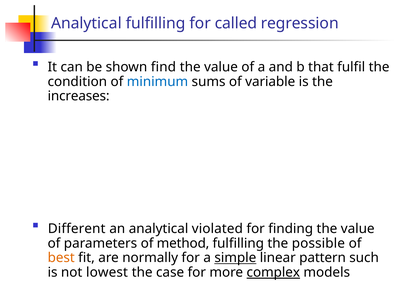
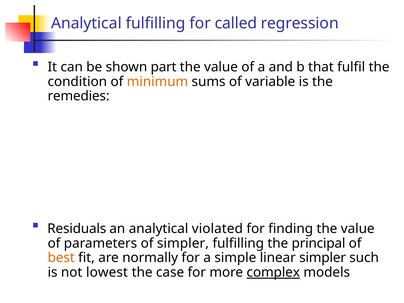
find: find -> part
minimum colour: blue -> orange
increases: increases -> remedies
Different: Different -> Residuals
of method: method -> simpler
possible: possible -> principal
simple underline: present -> none
linear pattern: pattern -> simpler
